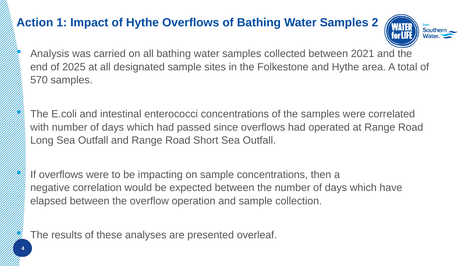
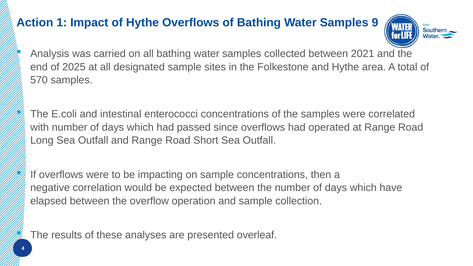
2: 2 -> 9
